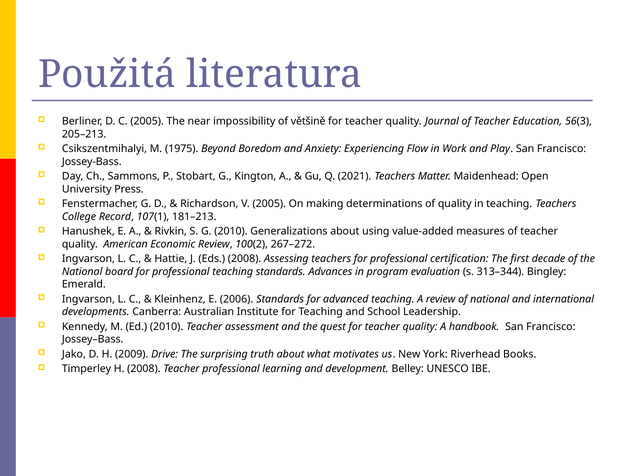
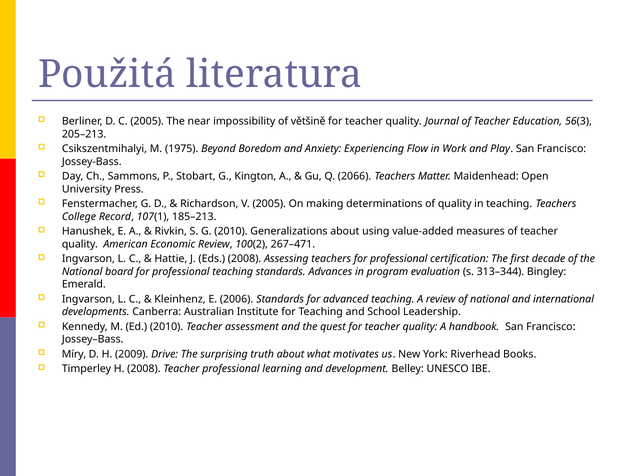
2021: 2021 -> 2066
181–213: 181–213 -> 185–213
267–272: 267–272 -> 267–471
Jako: Jako -> Míry
